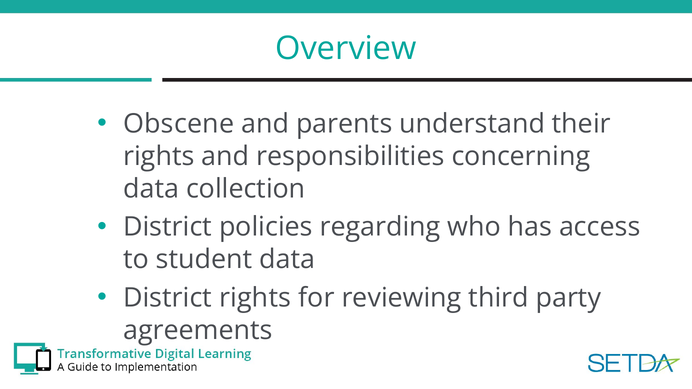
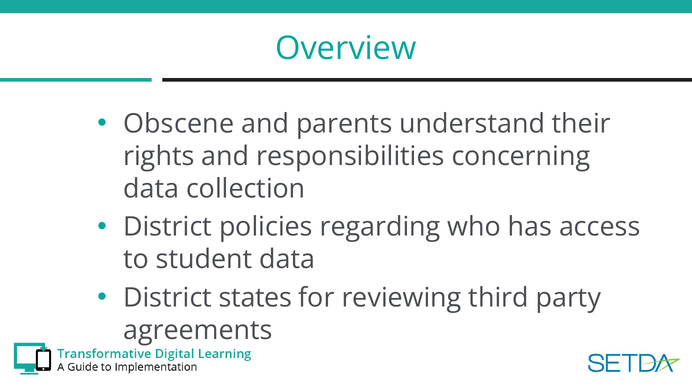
District rights: rights -> states
